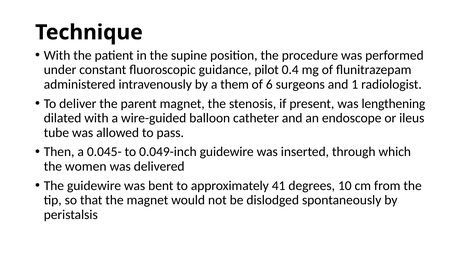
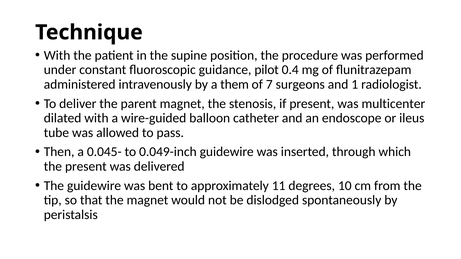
6: 6 -> 7
lengthening: lengthening -> multicenter
the women: women -> present
41: 41 -> 11
